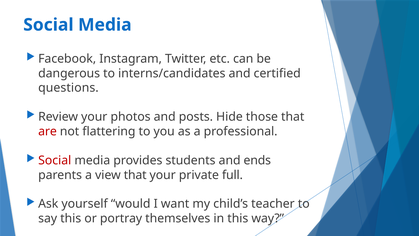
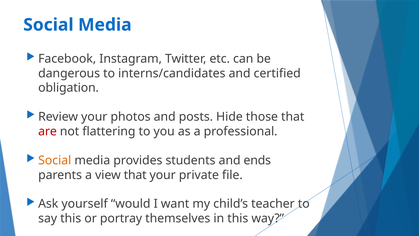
questions: questions -> obligation
Social at (55, 160) colour: red -> orange
full: full -> file
